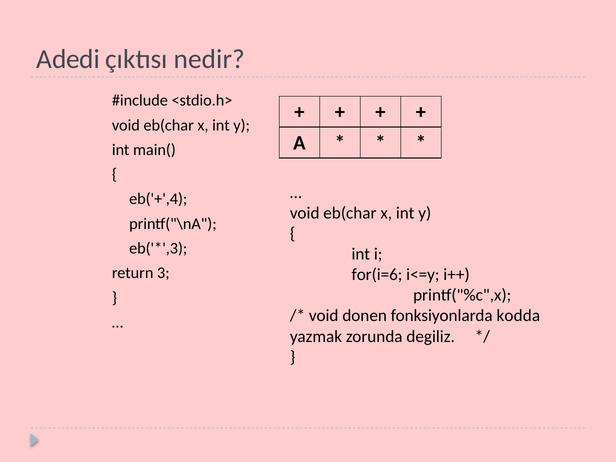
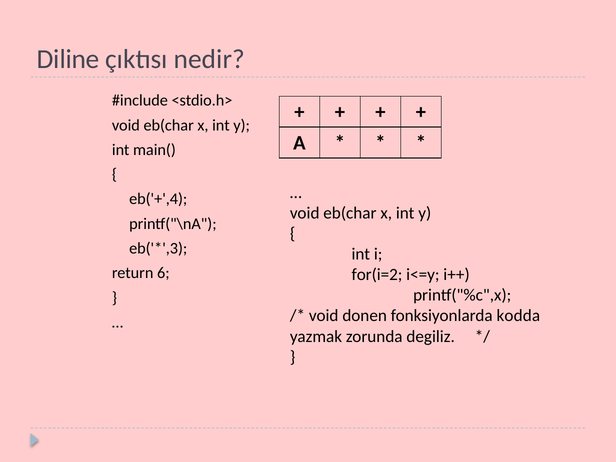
Adedi: Adedi -> Diline
3: 3 -> 6
for(i=6: for(i=6 -> for(i=2
